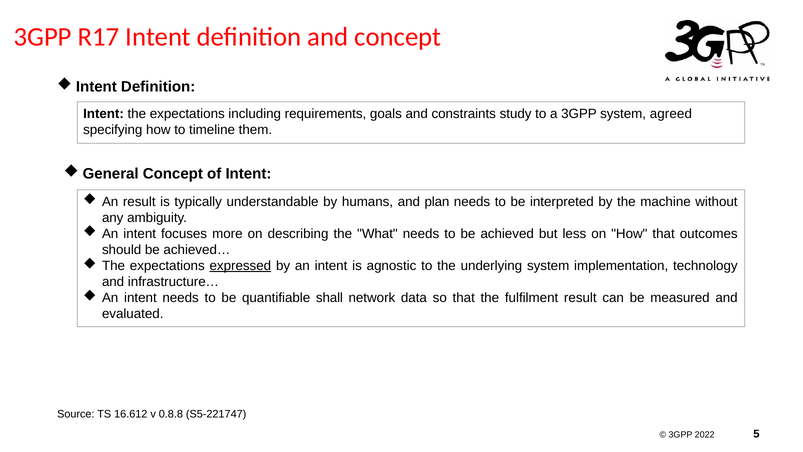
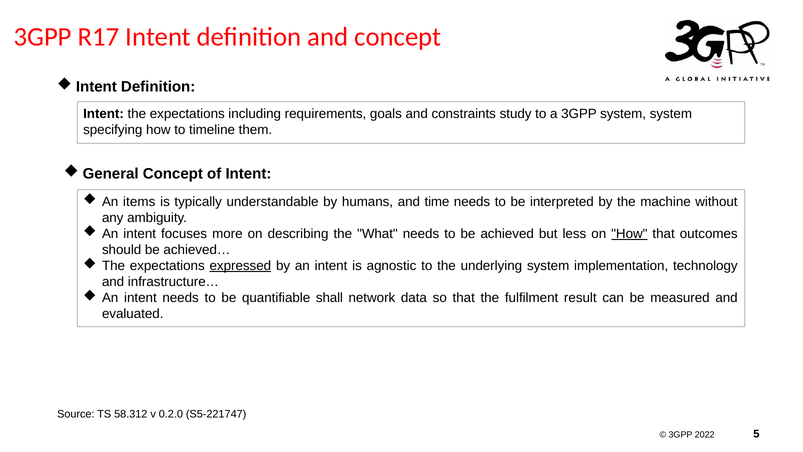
system agreed: agreed -> system
An result: result -> items
plan: plan -> time
How at (629, 234) underline: none -> present
16.612: 16.612 -> 58.312
0.8.8: 0.8.8 -> 0.2.0
